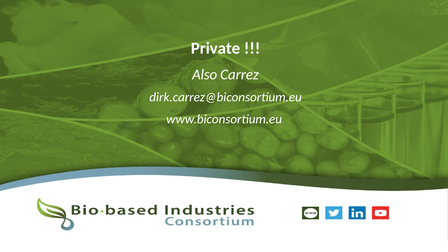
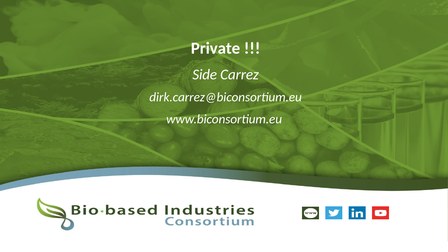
Also: Also -> Side
